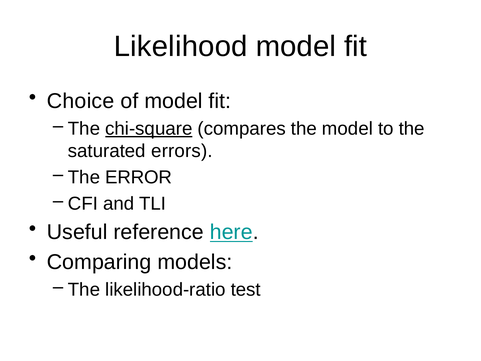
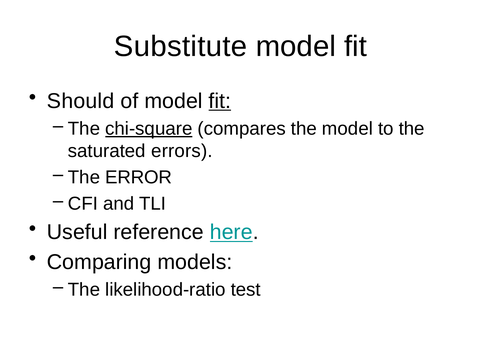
Likelihood: Likelihood -> Substitute
Choice: Choice -> Should
fit at (220, 101) underline: none -> present
